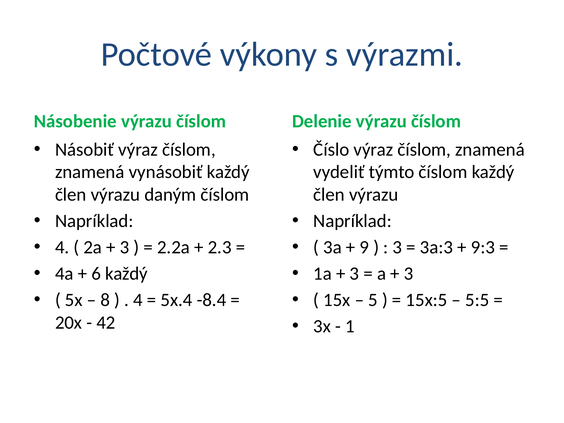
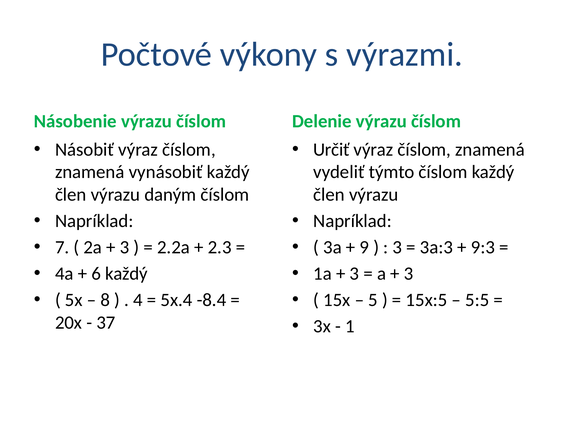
Číslo: Číslo -> Určiť
4 at (62, 247): 4 -> 7
42: 42 -> 37
